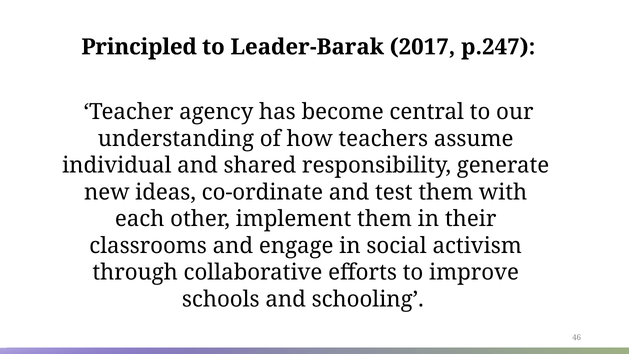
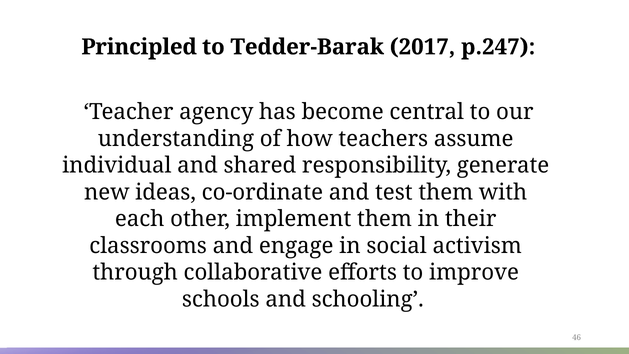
Leader-Barak: Leader-Barak -> Tedder-Barak
